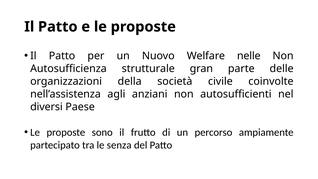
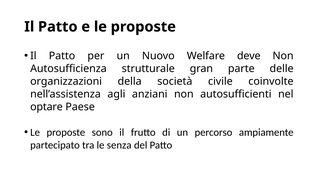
nelle: nelle -> deve
diversi: diversi -> optare
